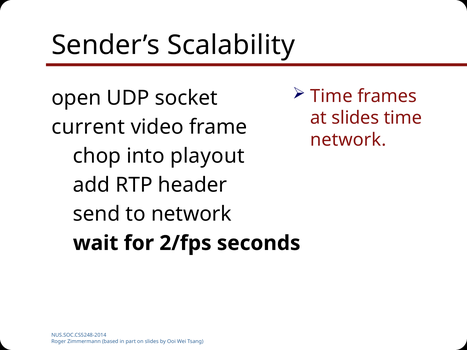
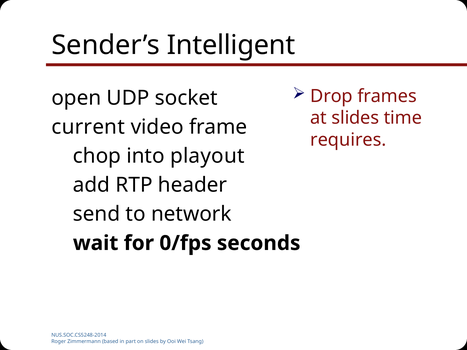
Scalability: Scalability -> Intelligent
Time at (331, 96): Time -> Drop
network at (348, 140): network -> requires
2/fps: 2/fps -> 0/fps
